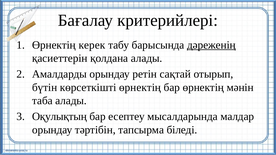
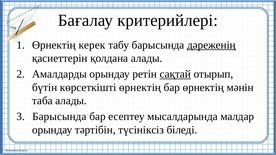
сақтай underline: none -> present
Оқулықтың at (59, 117): Оқулықтың -> Барысында
тапсырма: тапсырма -> түсініксіз
